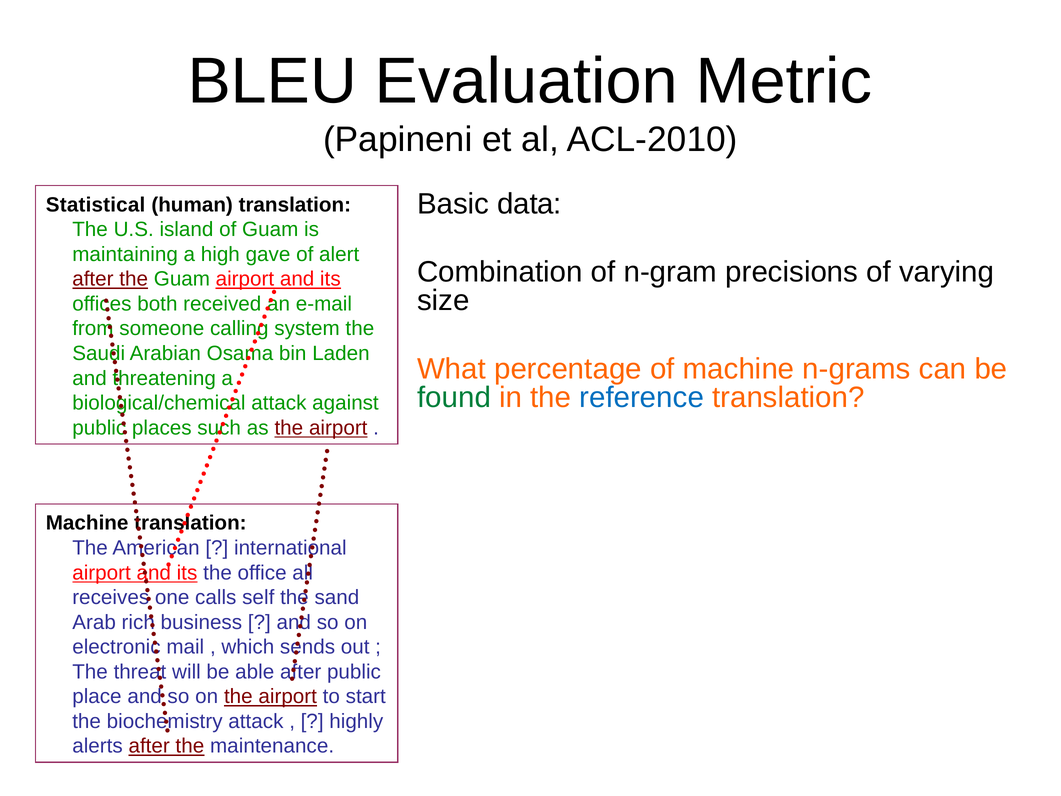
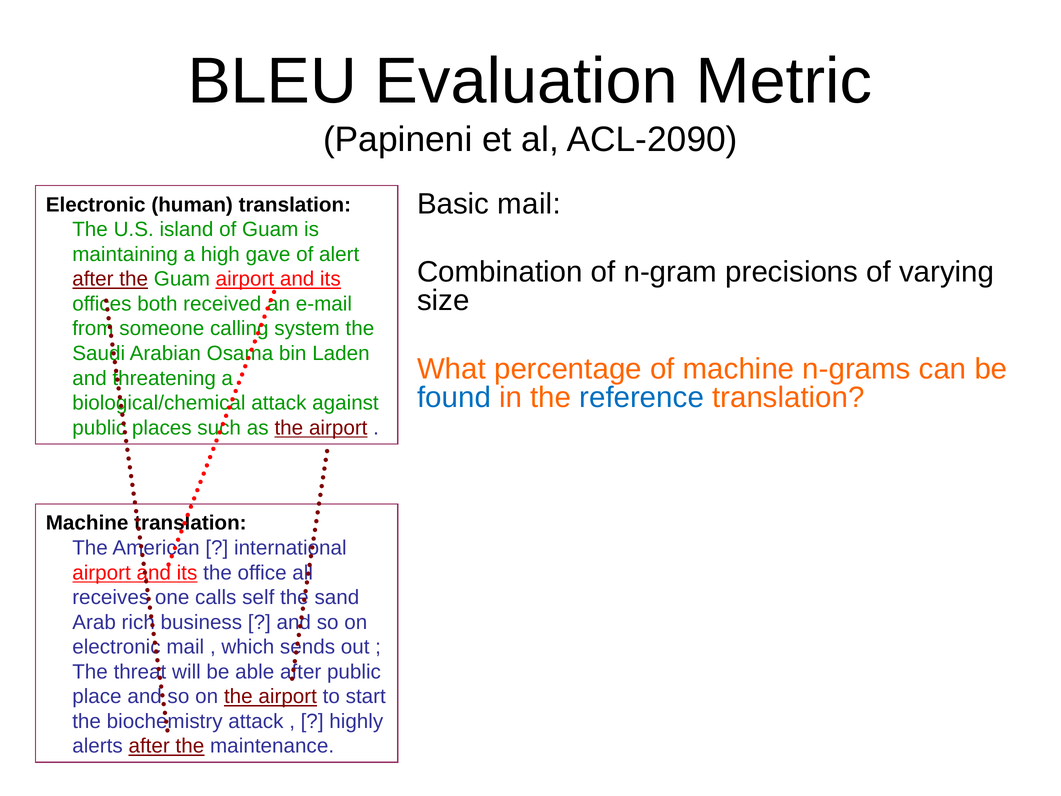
ACL-2010: ACL-2010 -> ACL-2090
Basic data: data -> mail
Statistical at (96, 205): Statistical -> Electronic
found colour: green -> blue
